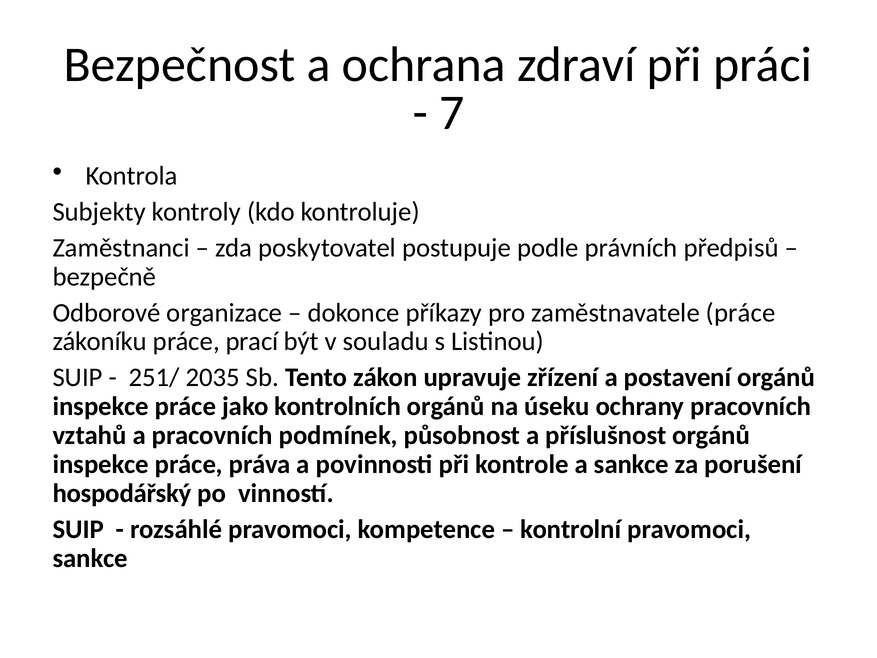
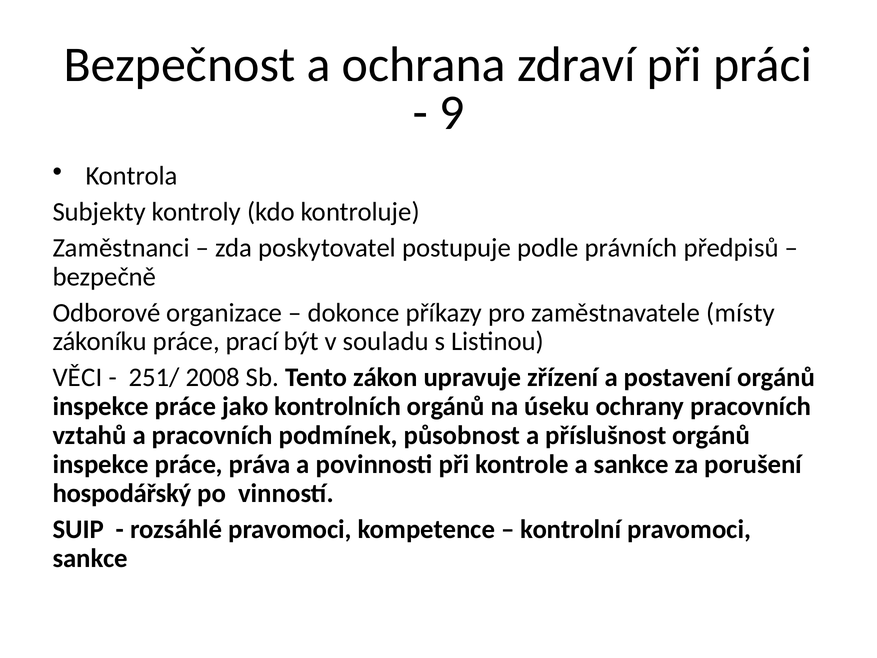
7: 7 -> 9
zaměstnavatele práce: práce -> místy
SUIP at (78, 377): SUIP -> VĚCI
2035: 2035 -> 2008
